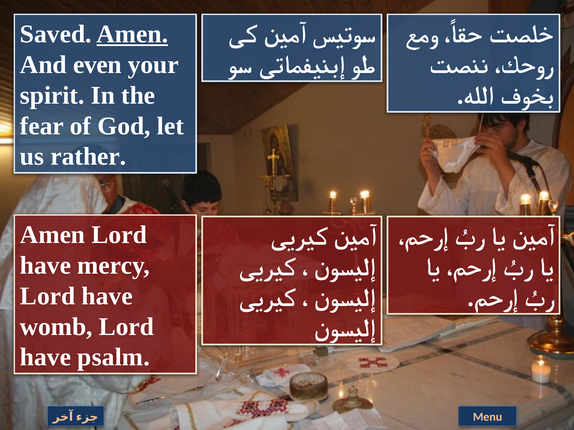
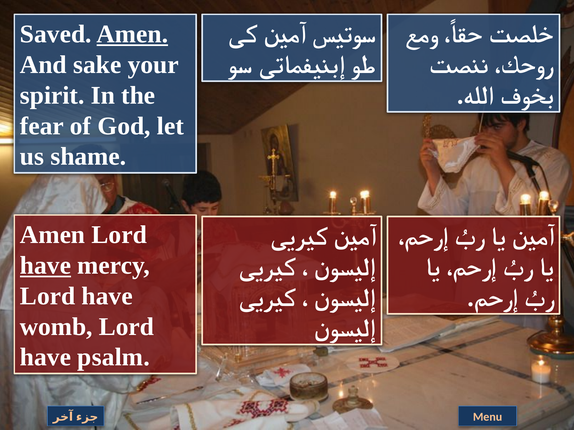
even: even -> sake
rather: rather -> shame
have at (45, 266) underline: none -> present
